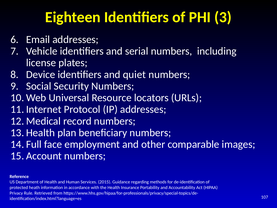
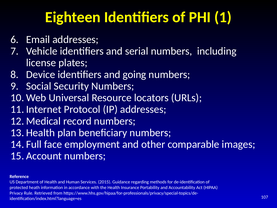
3: 3 -> 1
quiet: quiet -> going
